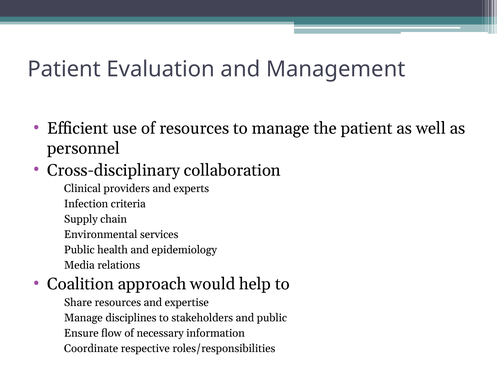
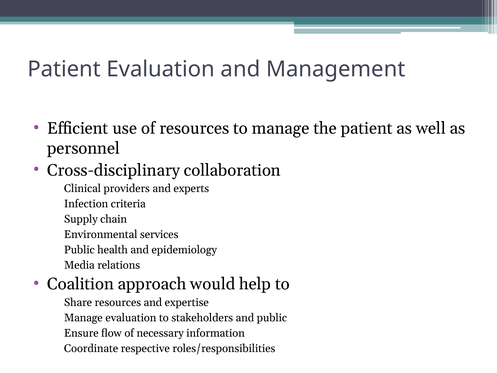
Manage disciplines: disciplines -> evaluation
